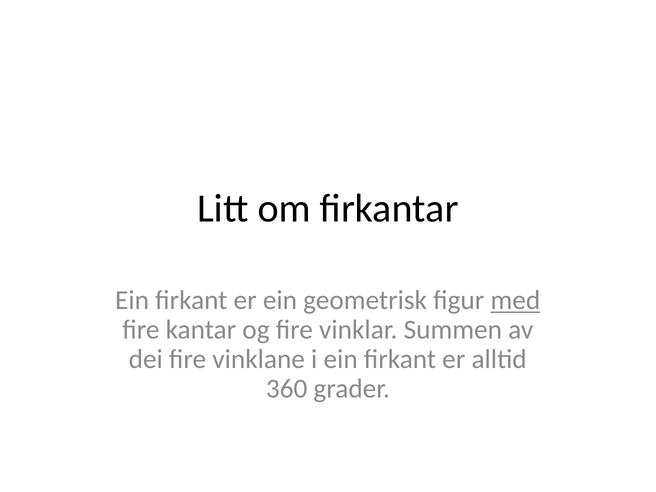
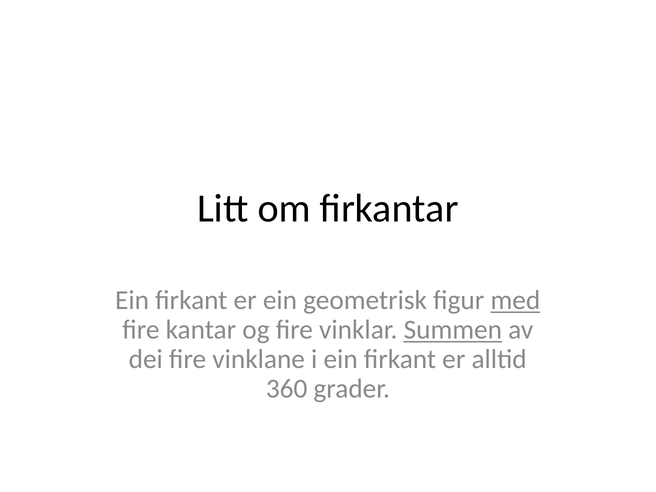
Summen underline: none -> present
